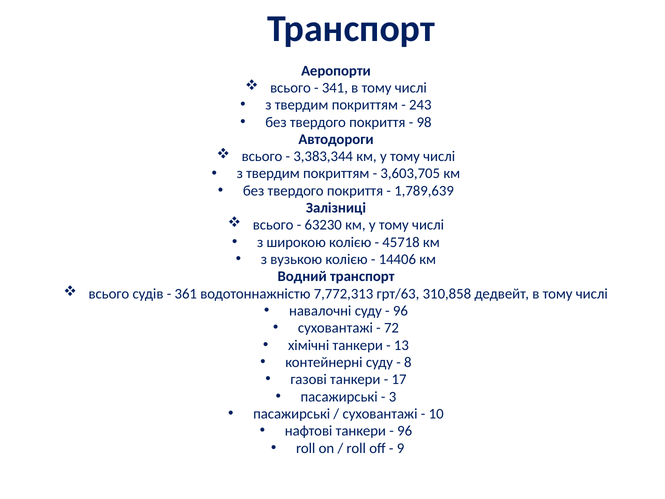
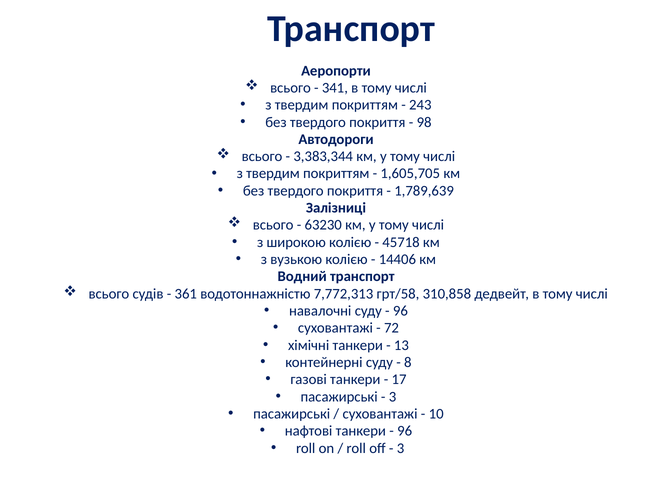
3,603,705: 3,603,705 -> 1,605,705
грт/63: грт/63 -> грт/58
9 at (401, 448): 9 -> 3
